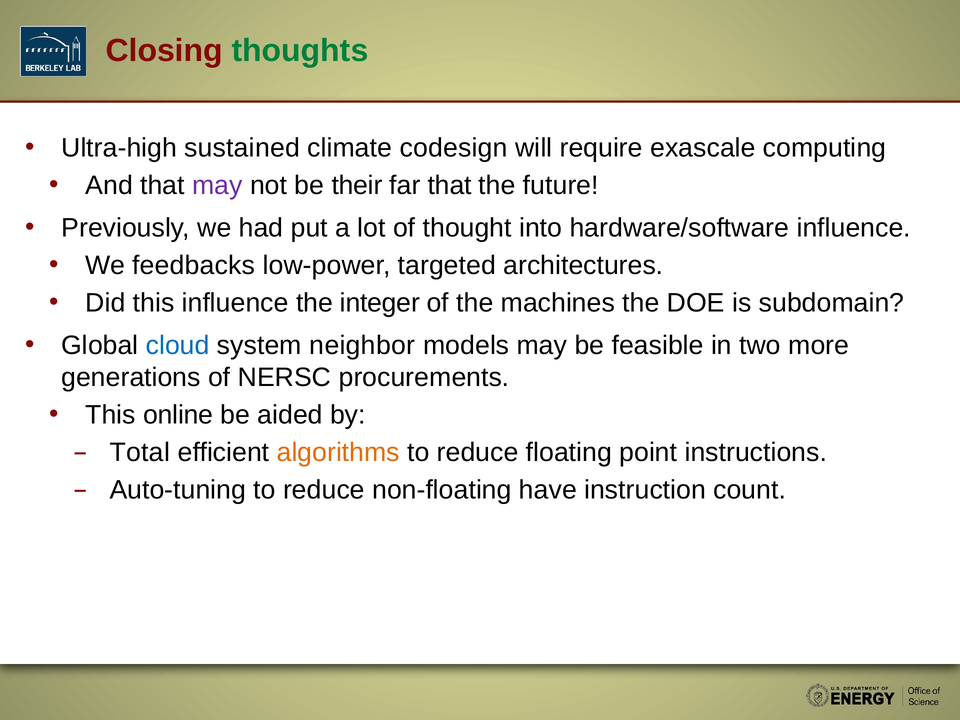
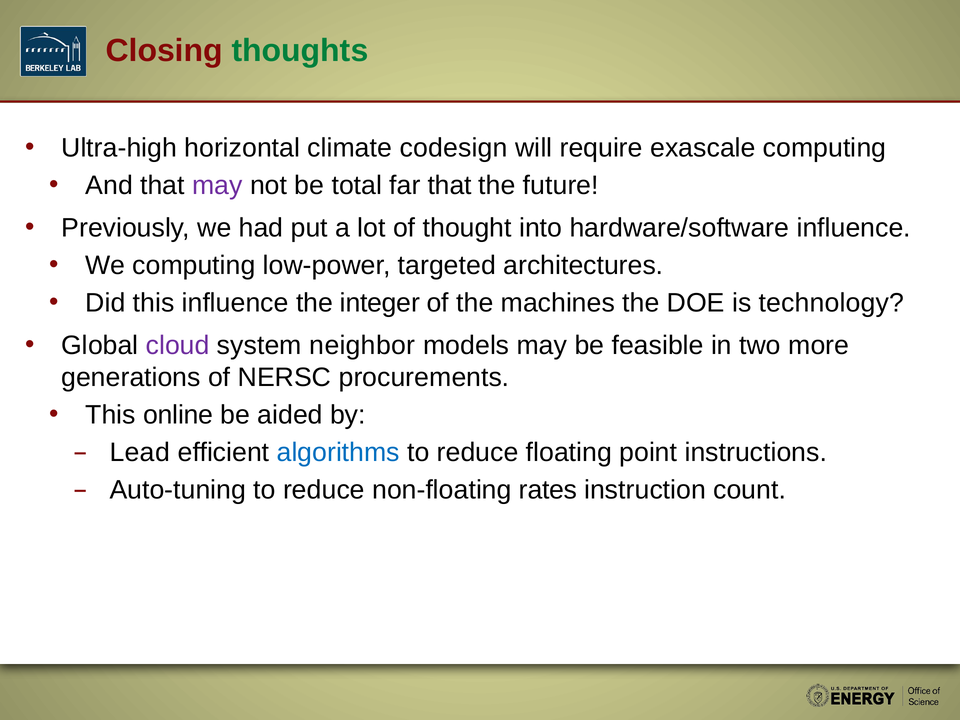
sustained: sustained -> horizontal
their: their -> total
We feedbacks: feedbacks -> computing
subdomain: subdomain -> technology
cloud colour: blue -> purple
Total: Total -> Lead
algorithms colour: orange -> blue
have: have -> rates
